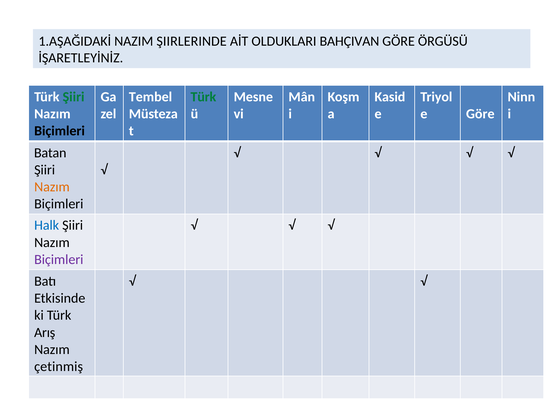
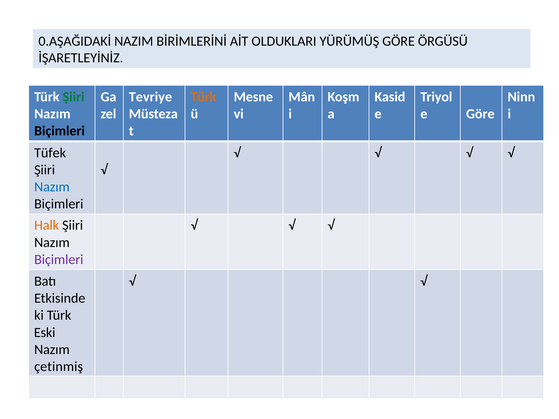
1.AŞAĞIDAKİ: 1.AŞAĞIDAKİ -> 0.AŞAĞIDAKİ
ŞIIRLERINDE: ŞIIRLERINDE -> BİRİMLERİNİ
BAHÇIVAN: BAHÇIVAN -> YÜRÜMÜŞ
Tembel: Tembel -> Tevriye
Türk at (203, 97) colour: green -> orange
Batan: Batan -> Tüfek
Nazım at (52, 187) colour: orange -> blue
Halk colour: blue -> orange
Arış: Arış -> Eski
